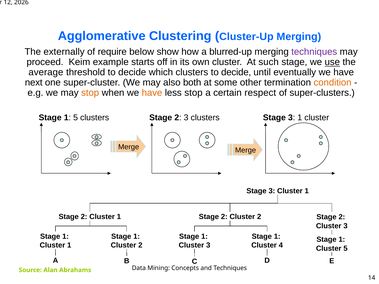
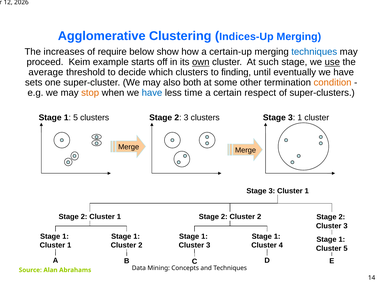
Cluster-Up: Cluster-Up -> Indices-Up
externally: externally -> increases
blurred-up: blurred-up -> certain-up
techniques at (314, 52) colour: purple -> blue
own underline: none -> present
clusters to decide: decide -> finding
next: next -> sets
have at (152, 93) colour: orange -> blue
less stop: stop -> time
